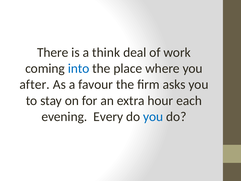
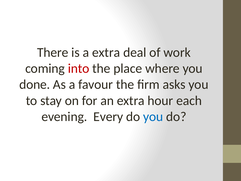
a think: think -> extra
into colour: blue -> red
after: after -> done
